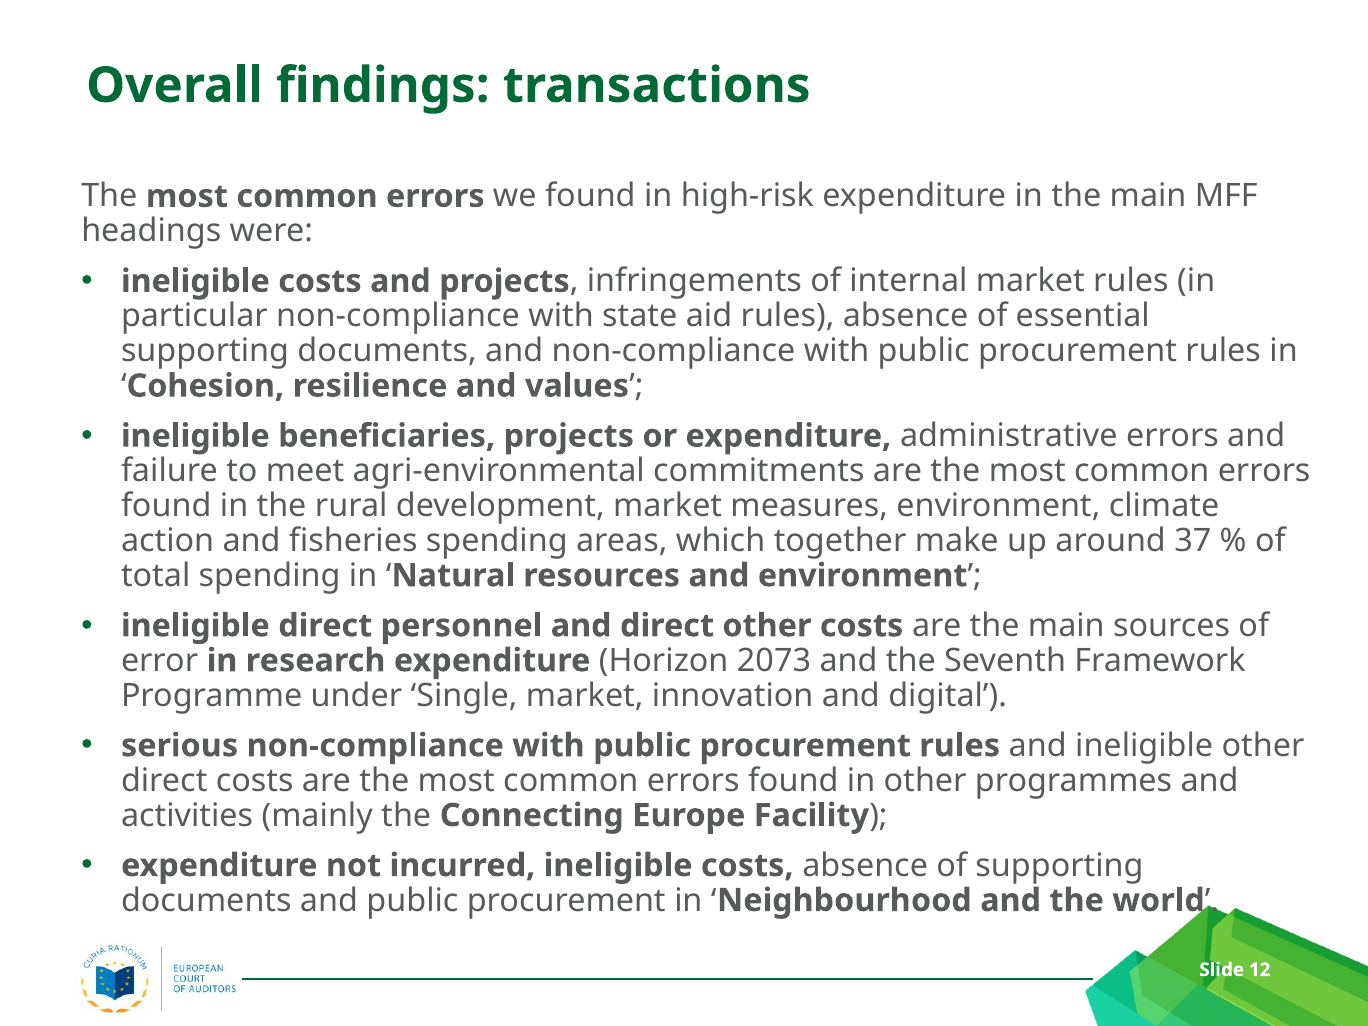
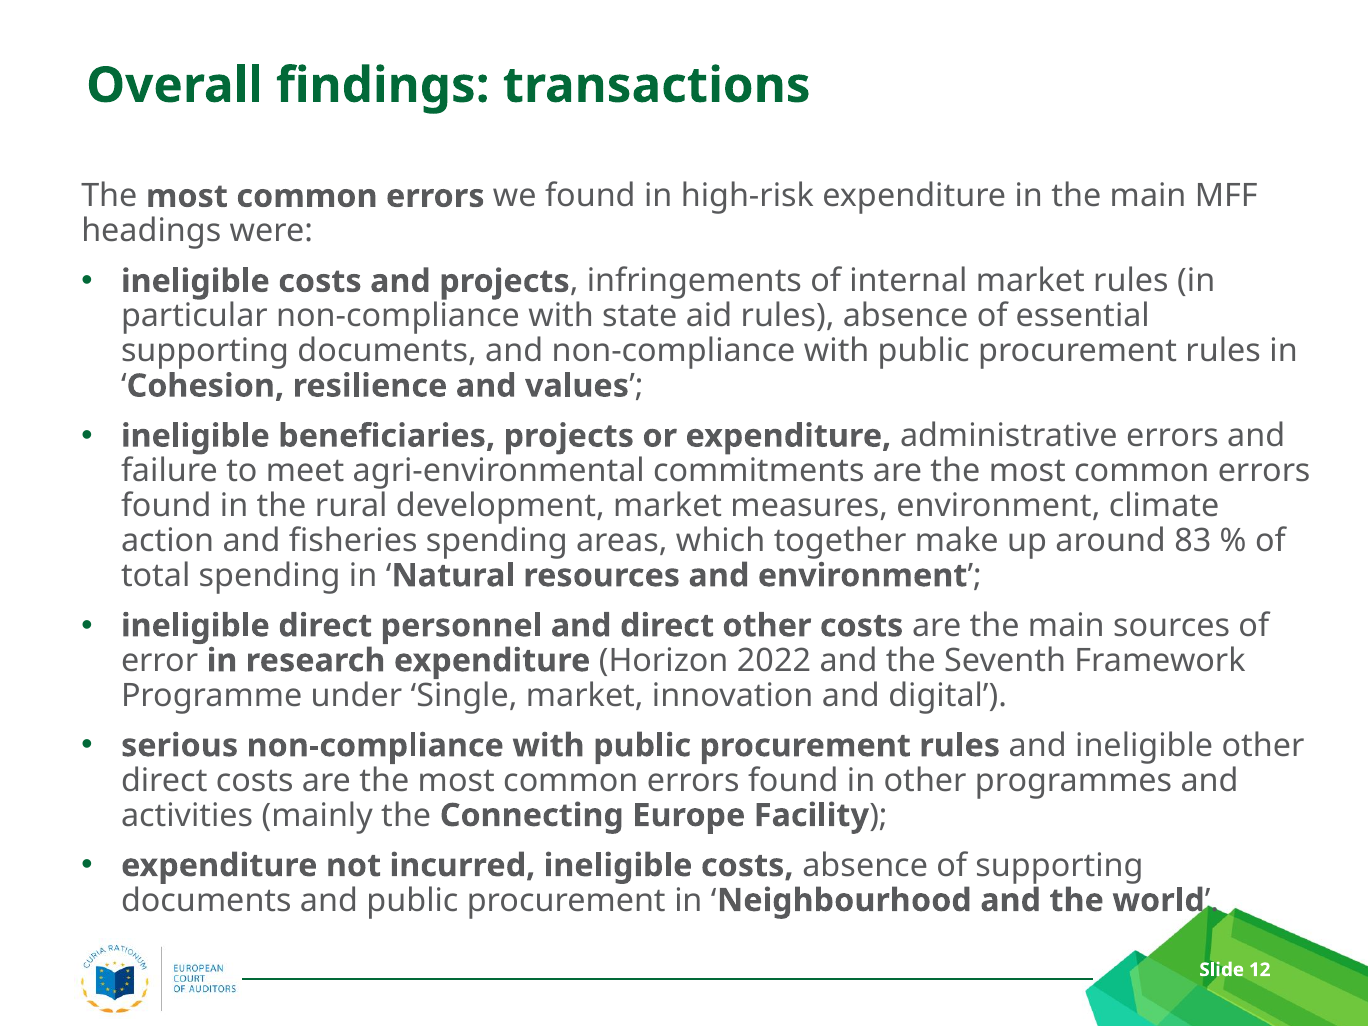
37: 37 -> 83
2073: 2073 -> 2022
